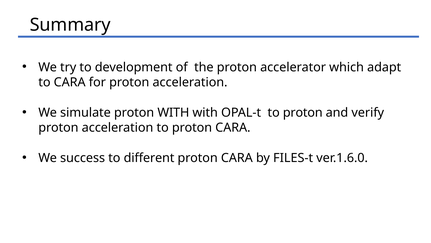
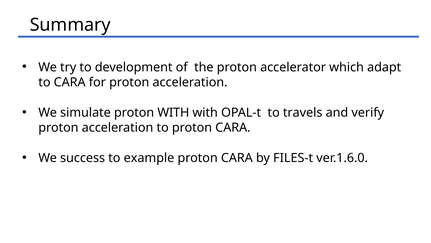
OPAL-t to proton: proton -> travels
different: different -> example
